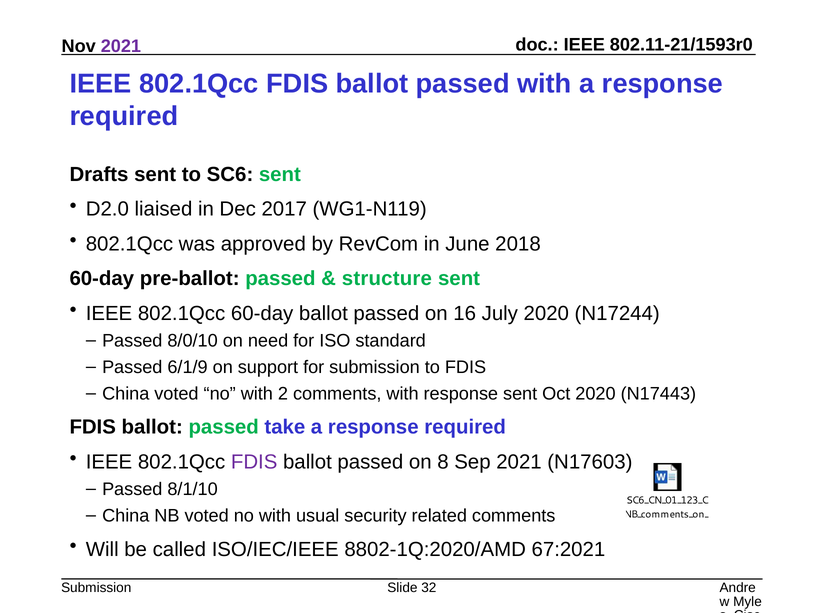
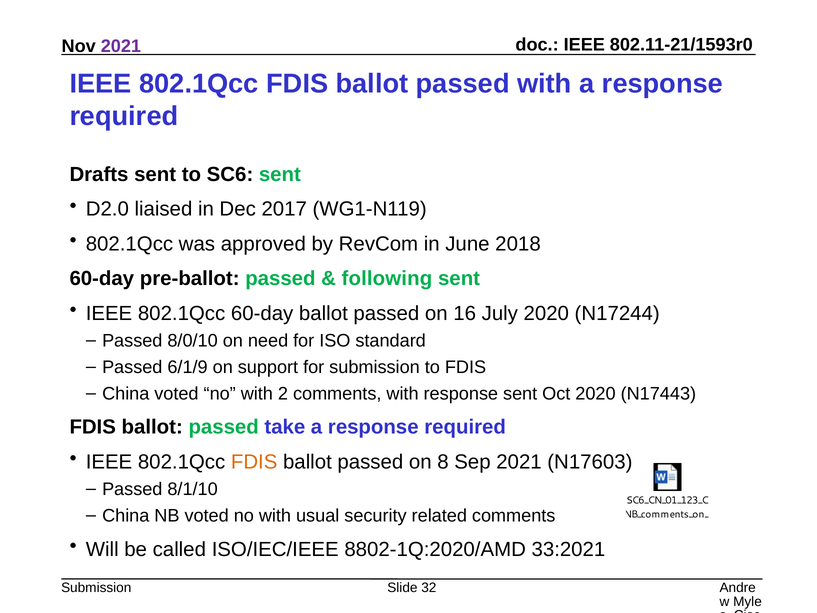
structure: structure -> following
FDIS at (254, 462) colour: purple -> orange
67:2021: 67:2021 -> 33:2021
